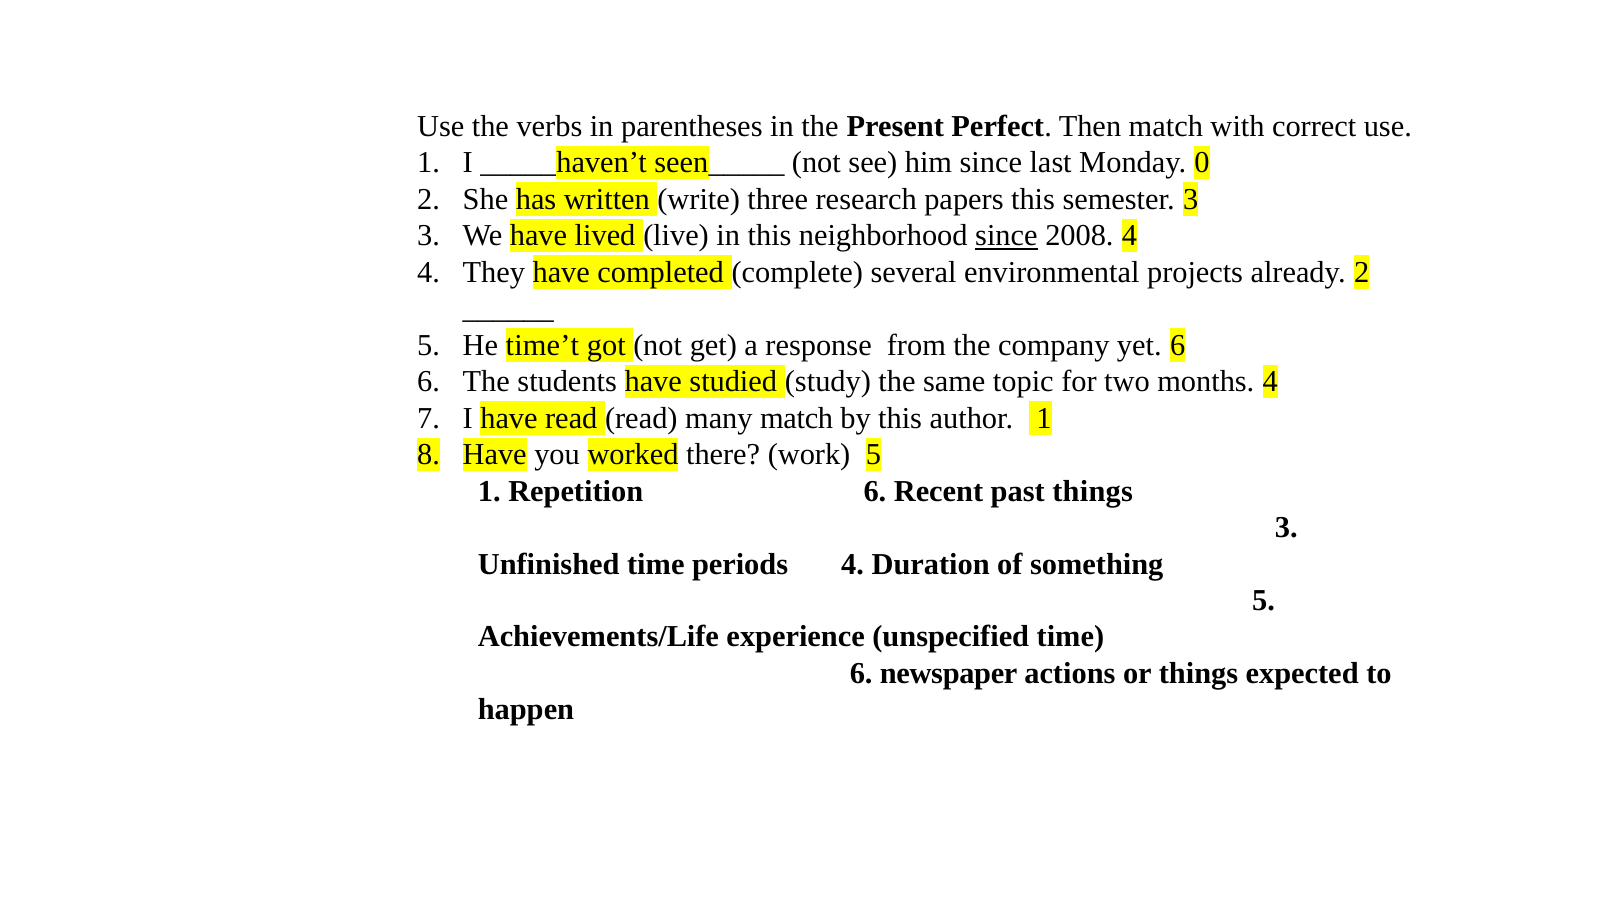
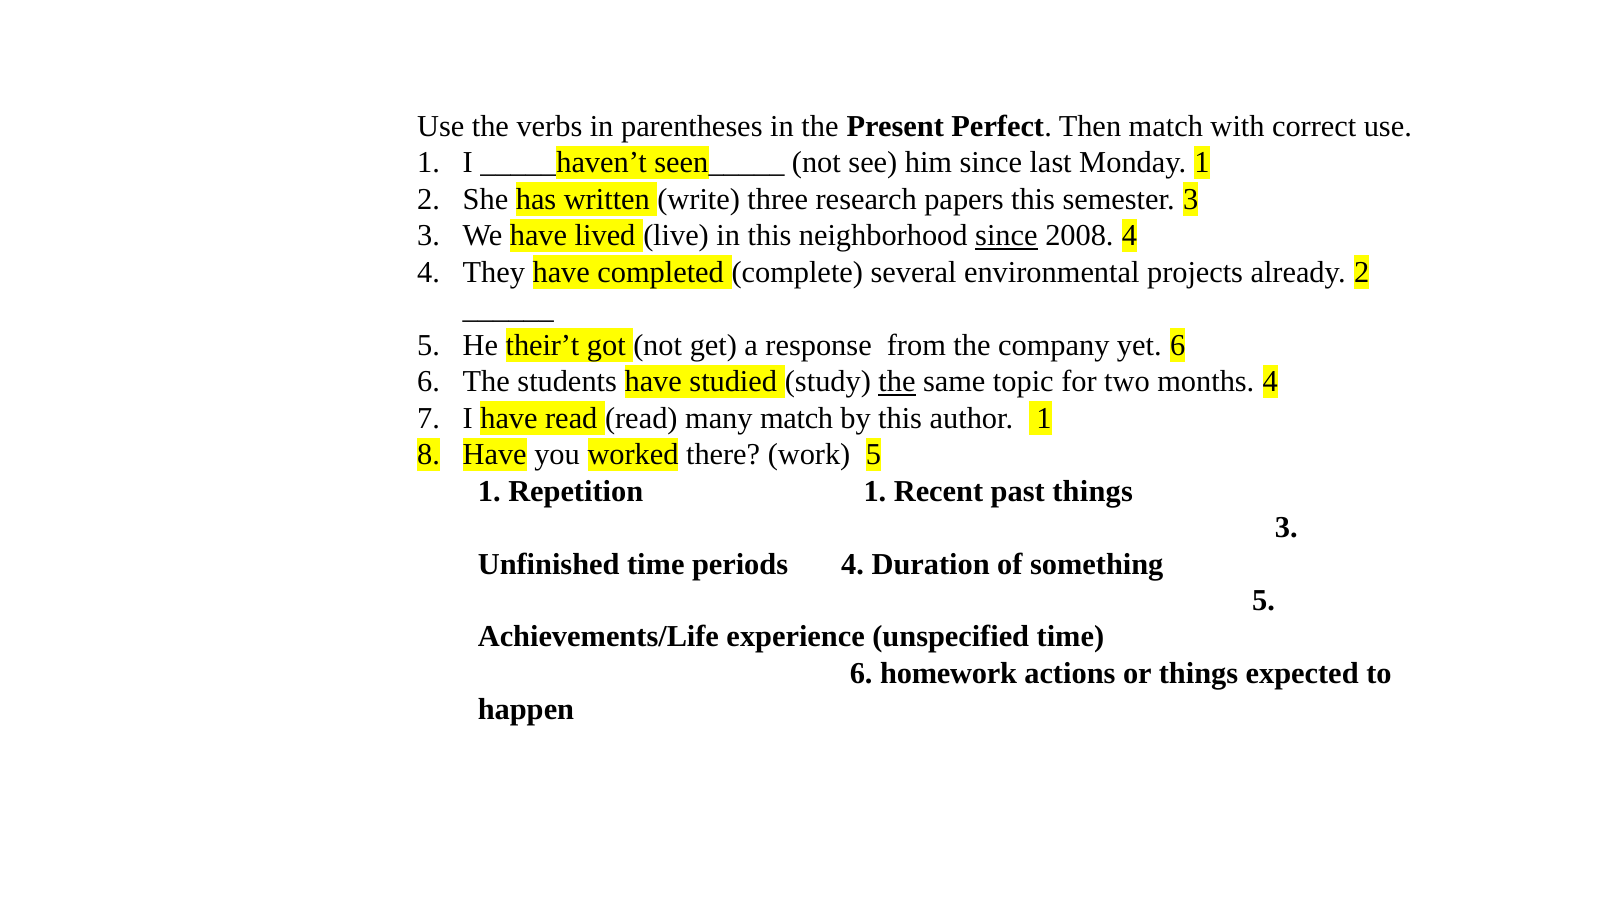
Monday 0: 0 -> 1
time’t: time’t -> their’t
the at (897, 381) underline: none -> present
Repetition 6: 6 -> 1
newspaper: newspaper -> homework
